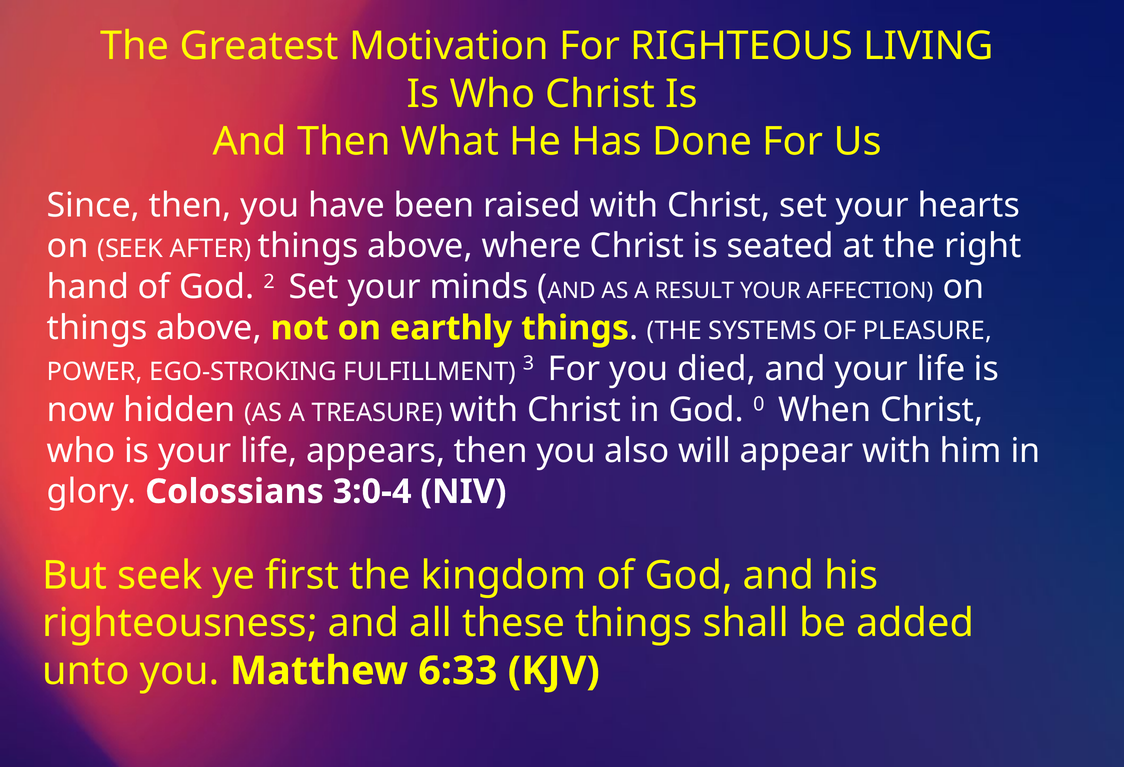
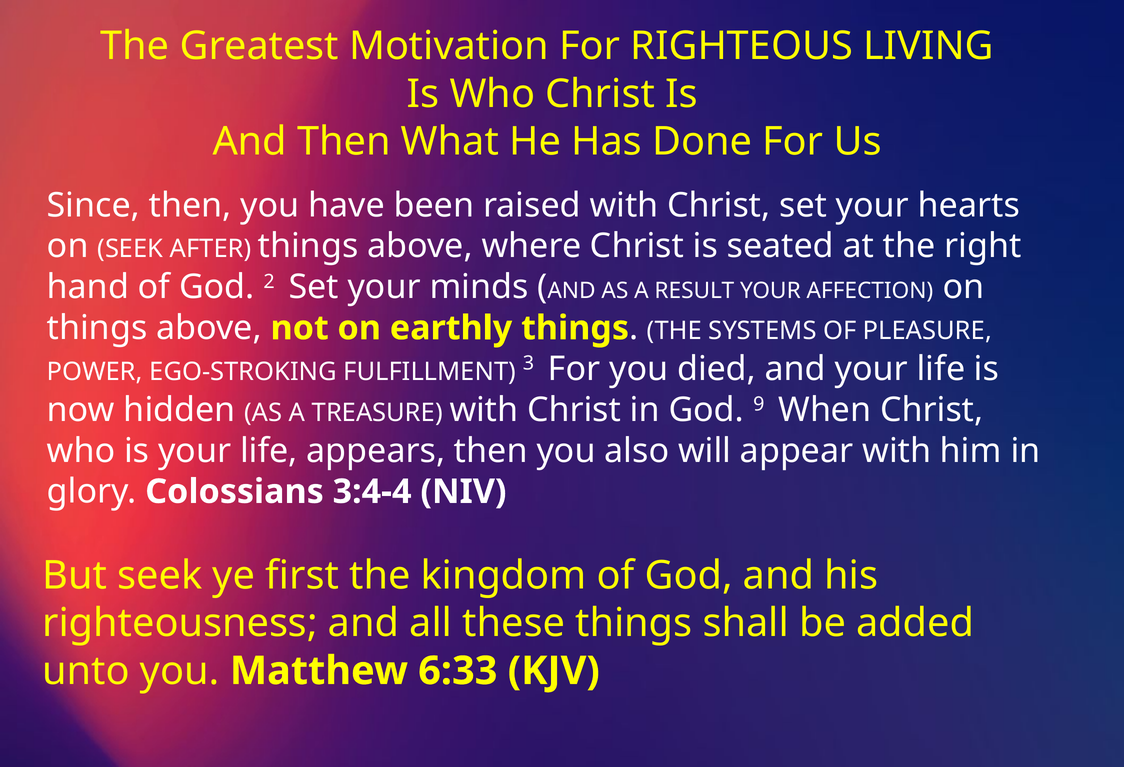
0: 0 -> 9
3:0-4: 3:0-4 -> 3:4-4
